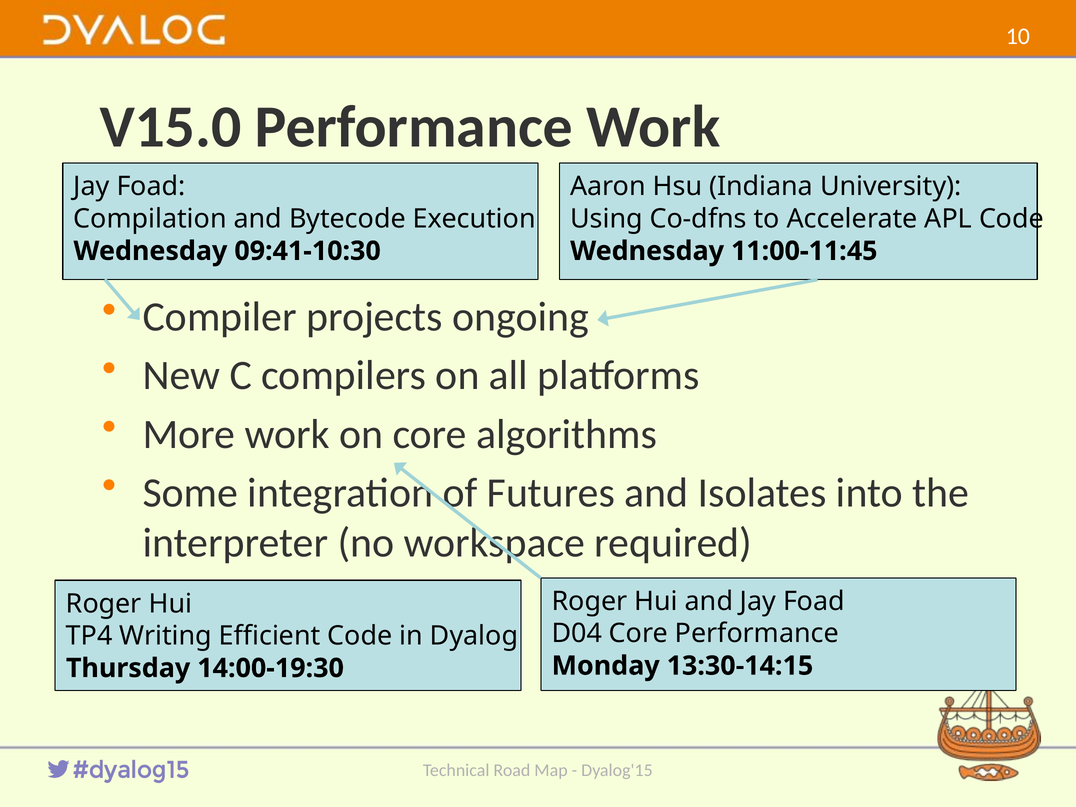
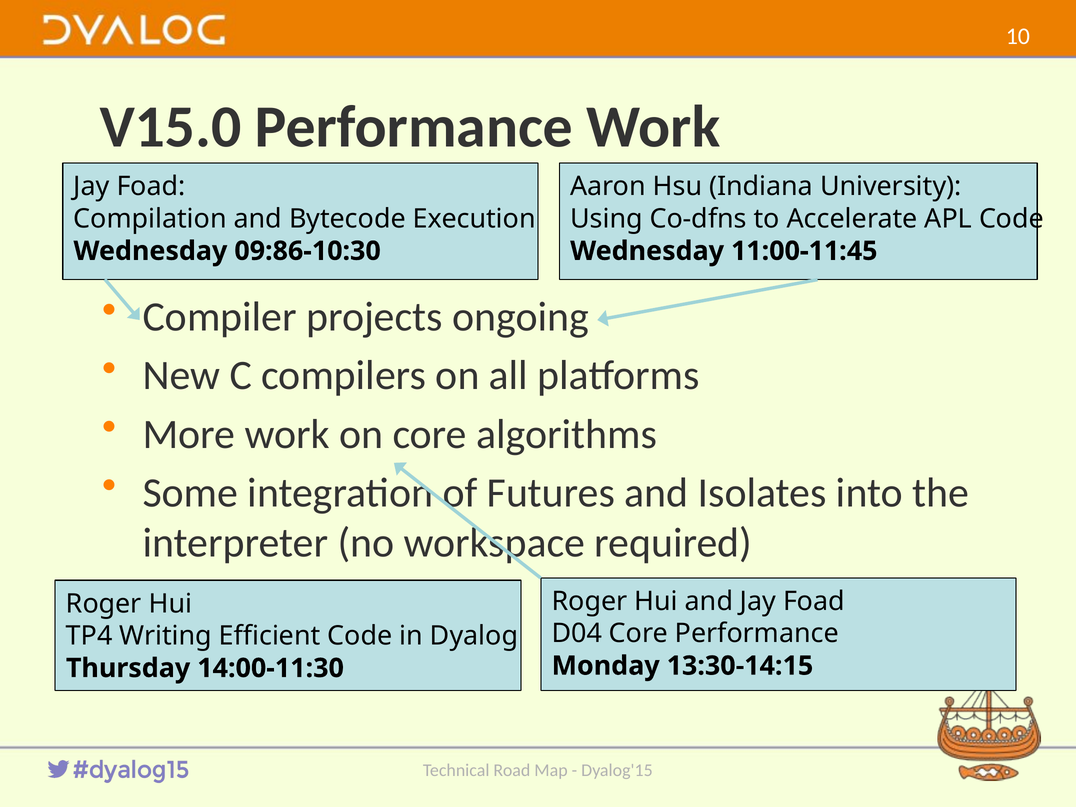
09:41-10:30: 09:41-10:30 -> 09:86-10:30
14:00-19:30: 14:00-19:30 -> 14:00-11:30
